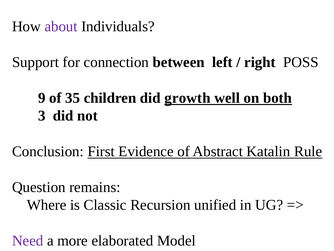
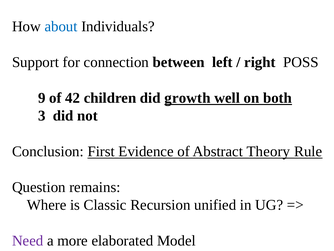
about colour: purple -> blue
35: 35 -> 42
Katalin: Katalin -> Theory
